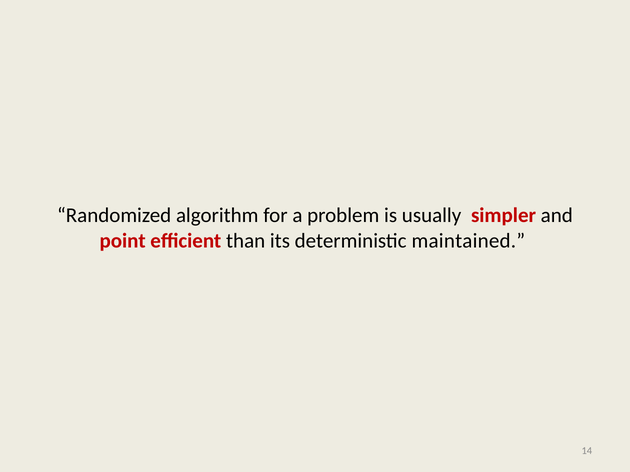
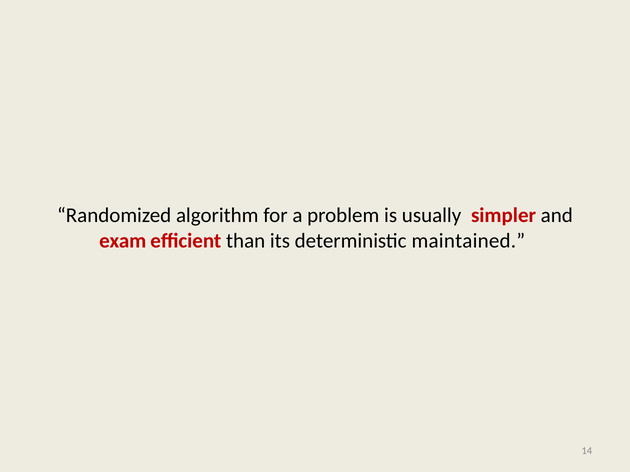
point: point -> exam
